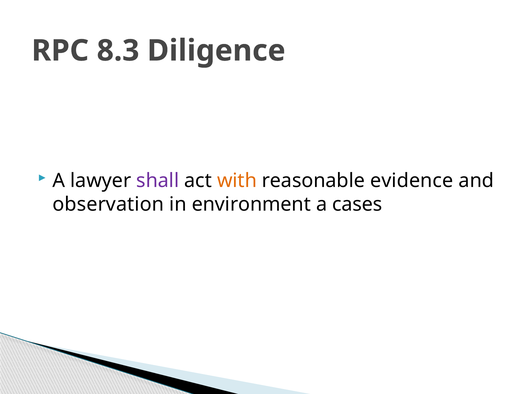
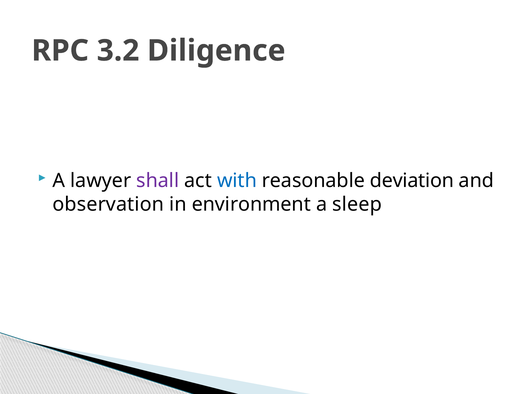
8.3: 8.3 -> 3.2
with colour: orange -> blue
evidence: evidence -> deviation
cases: cases -> sleep
